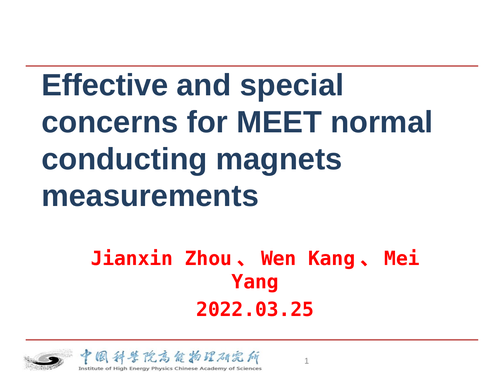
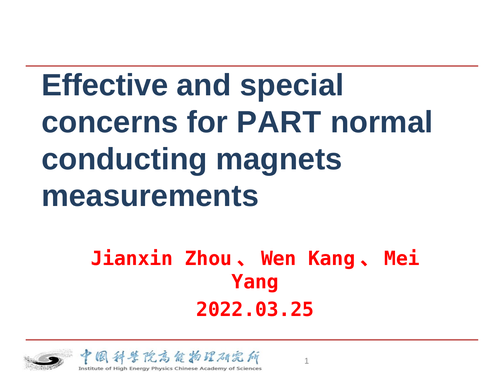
MEET: MEET -> PART
